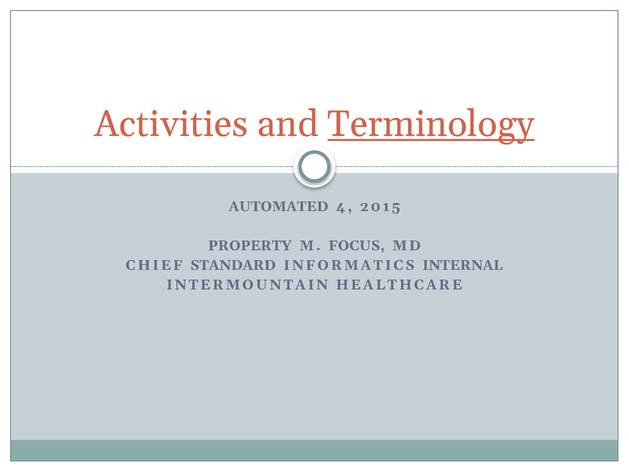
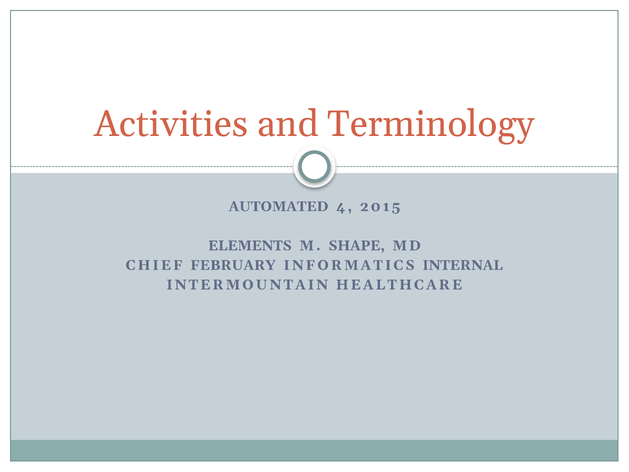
Terminology underline: present -> none
PROPERTY: PROPERTY -> ELEMENTS
FOCUS: FOCUS -> SHAPE
STANDARD: STANDARD -> FEBRUARY
